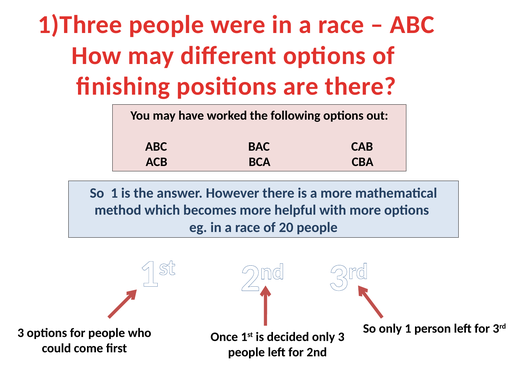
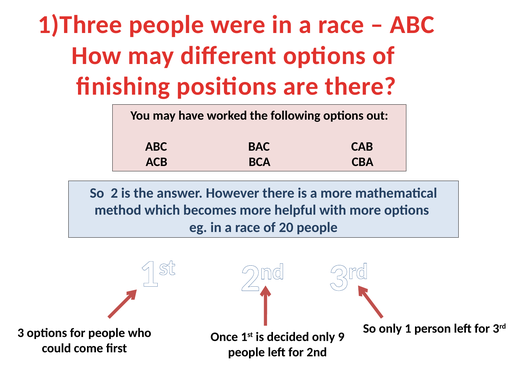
So 1: 1 -> 2
only 3: 3 -> 9
